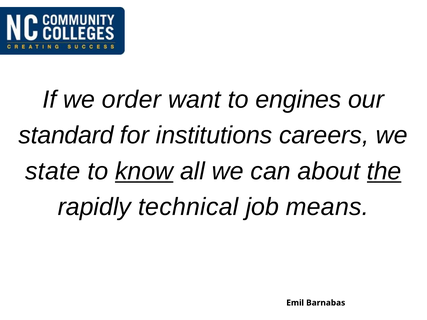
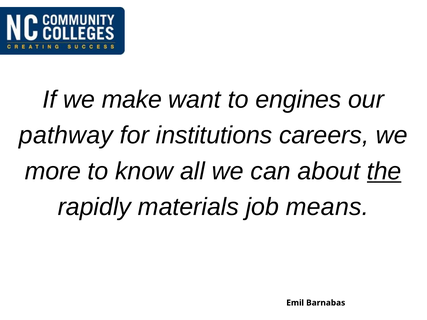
order: order -> make
standard: standard -> pathway
state: state -> more
know underline: present -> none
technical: technical -> materials
